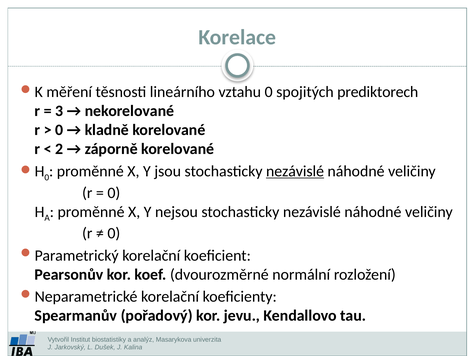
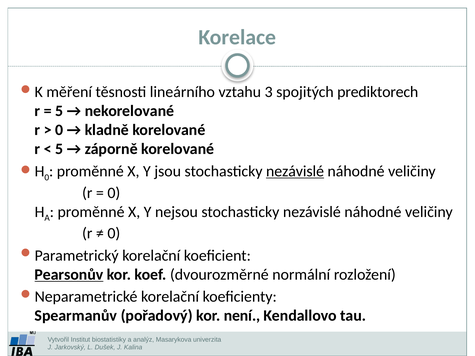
vztahu 0: 0 -> 3
3 at (59, 111): 3 -> 5
2 at (59, 149): 2 -> 5
Pearsonův underline: none -> present
jevu: jevu -> není
